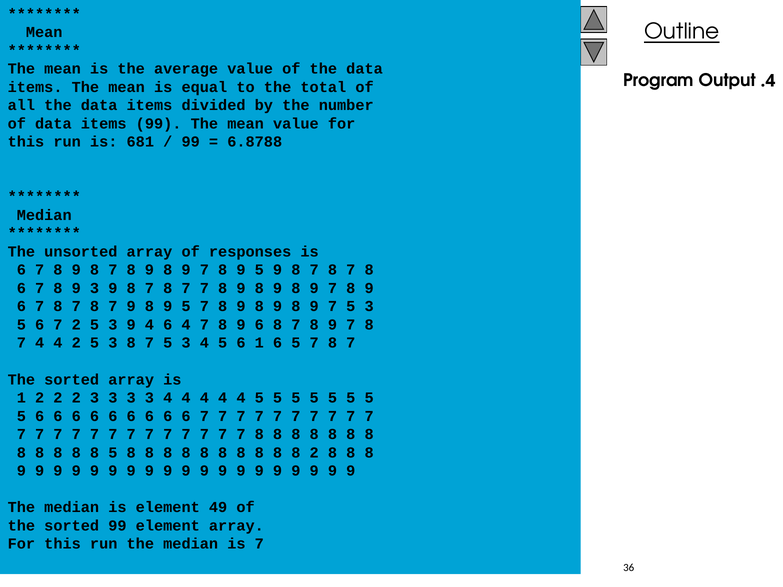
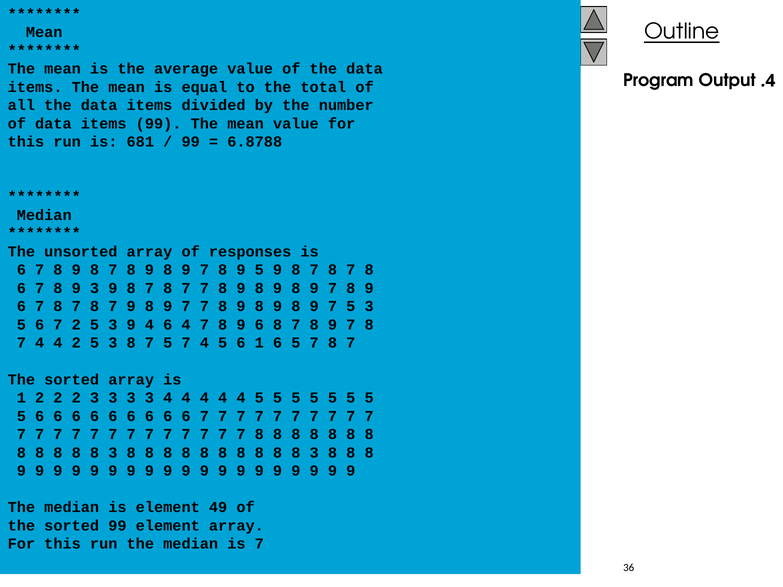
5 at (186, 307): 5 -> 7
8 7 5 3: 3 -> 7
5 at (113, 453): 5 -> 3
2 at (314, 453): 2 -> 3
